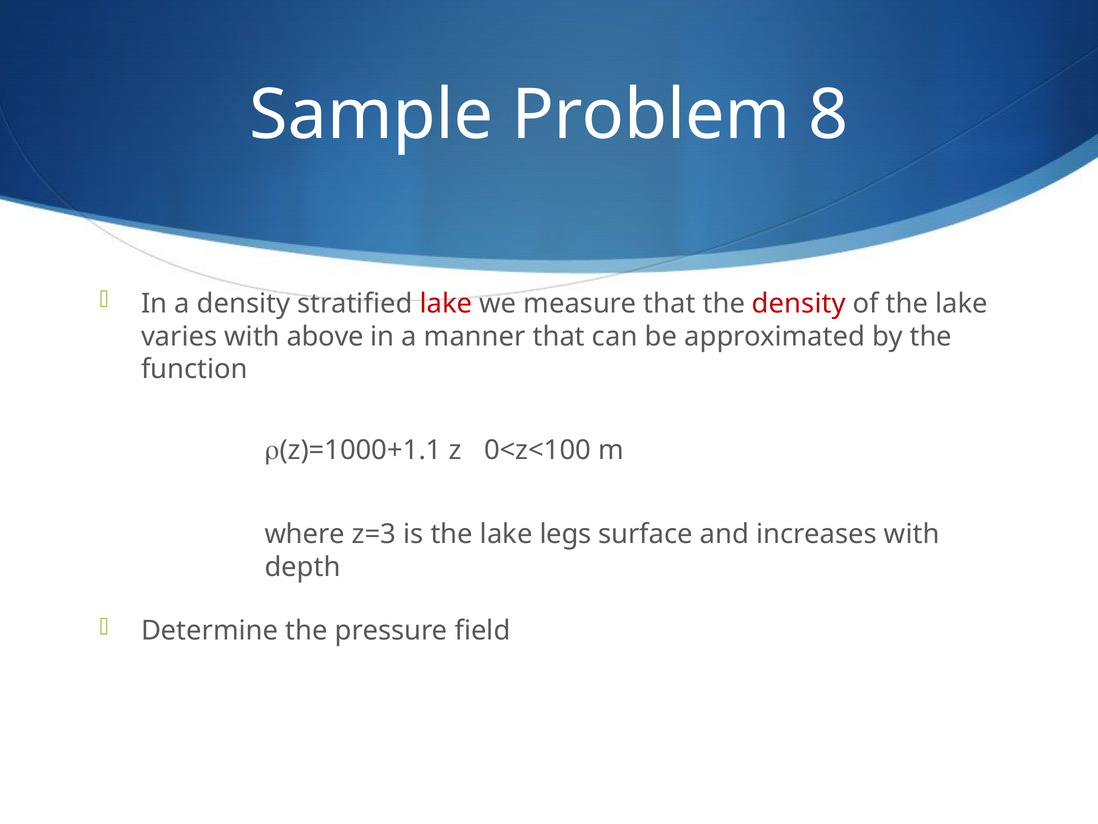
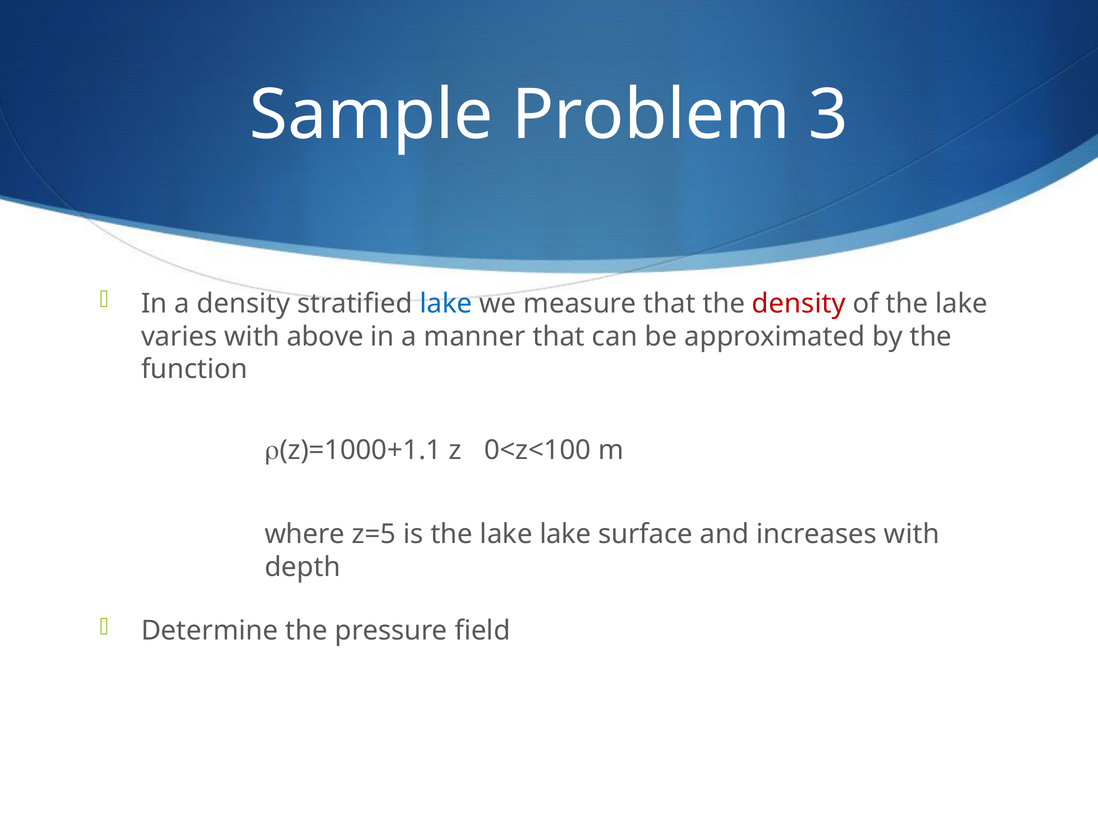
8: 8 -> 3
lake at (446, 303) colour: red -> blue
z=3: z=3 -> z=5
lake legs: legs -> lake
